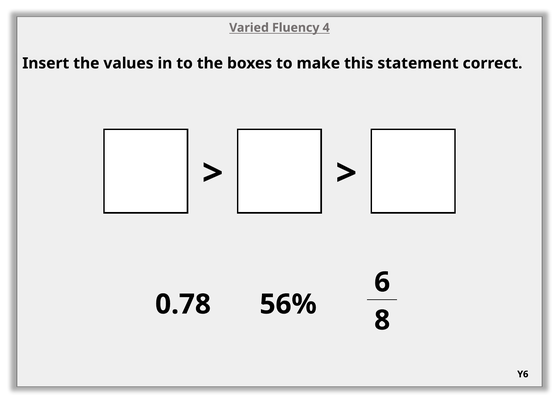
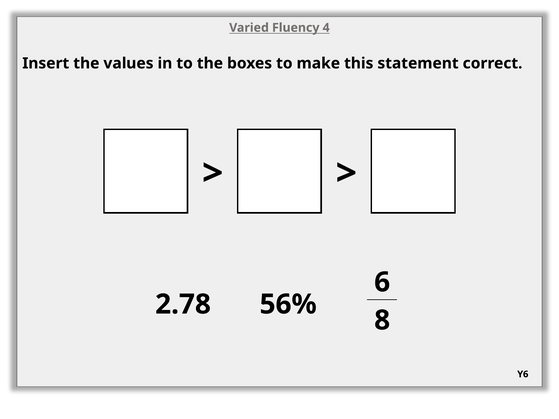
0.78: 0.78 -> 2.78
